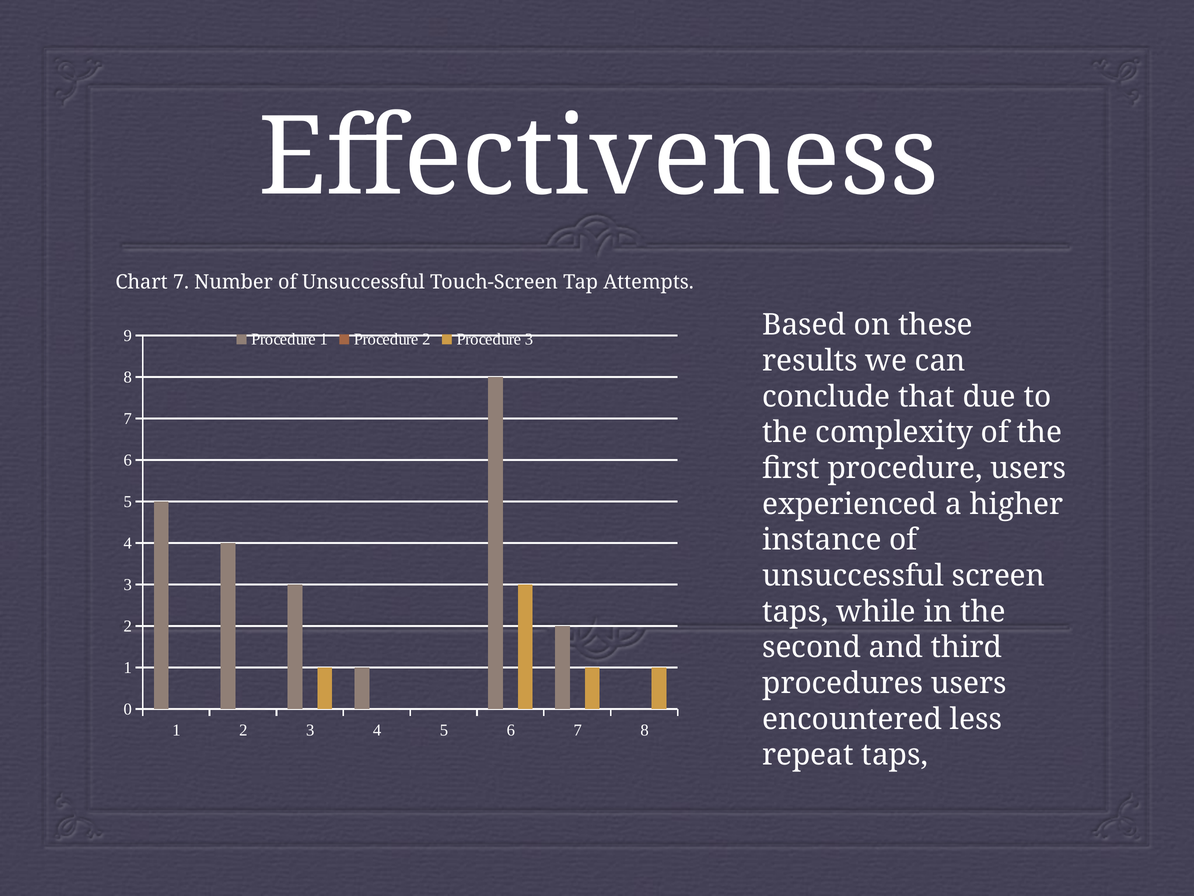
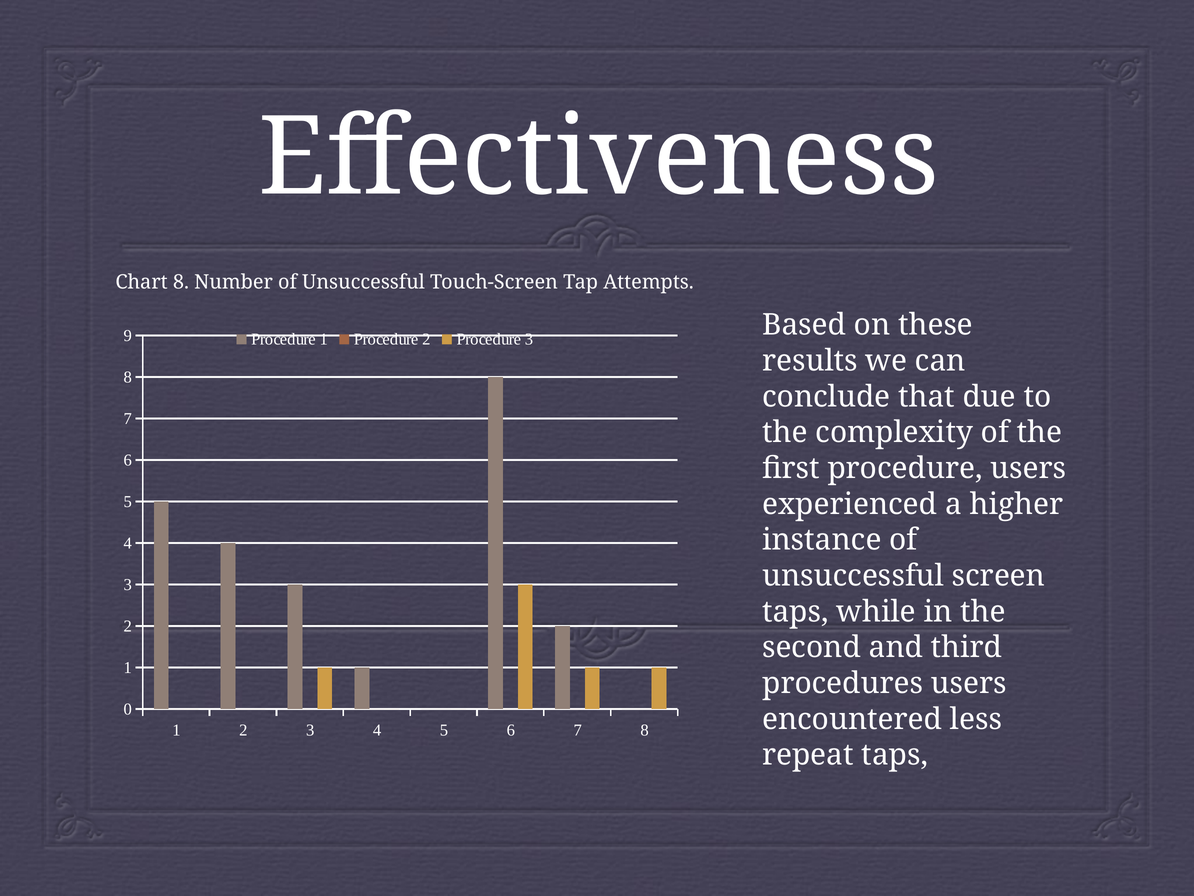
Chart 7: 7 -> 8
